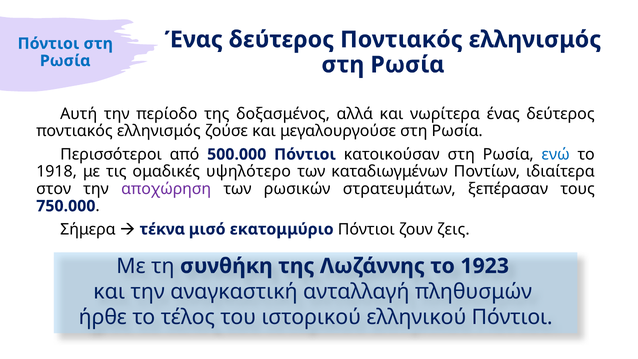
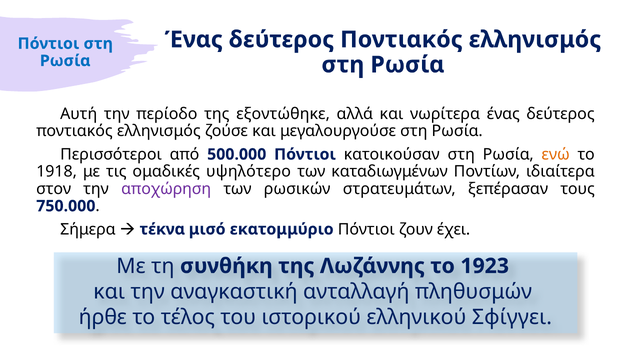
δοξασμένος: δοξασμένος -> εξοντώθηκε
ενώ colour: blue -> orange
ζεις: ζεις -> έχει
ελληνικού Πόντιοι: Πόντιοι -> Σφίγγει
